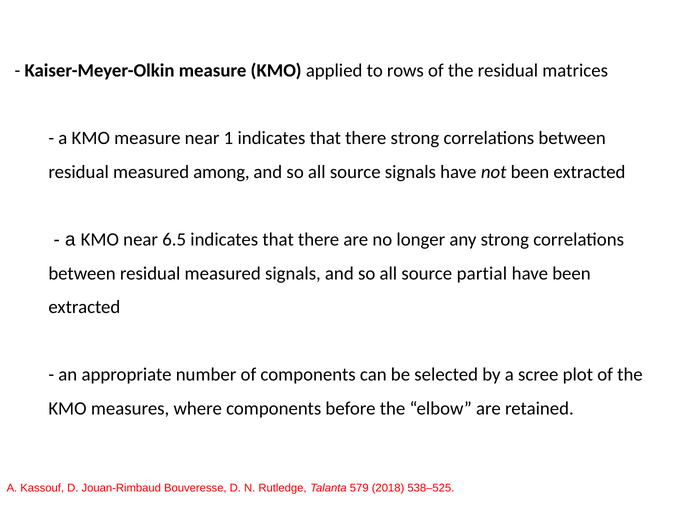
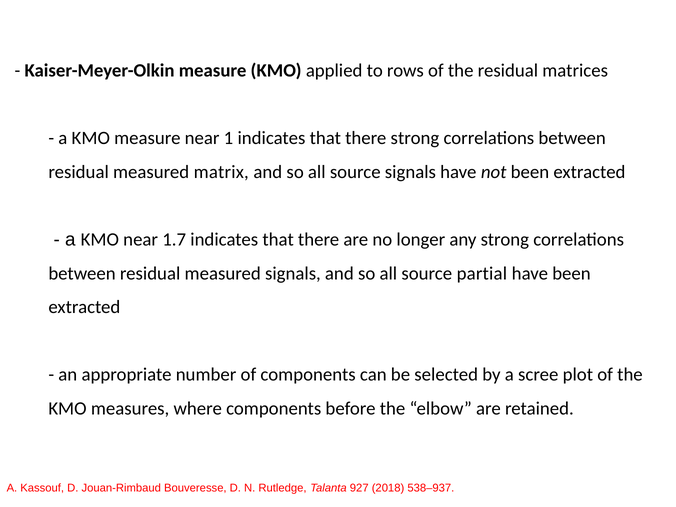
among: among -> matrix
6.5: 6.5 -> 1.7
579: 579 -> 927
538–525: 538–525 -> 538–937
